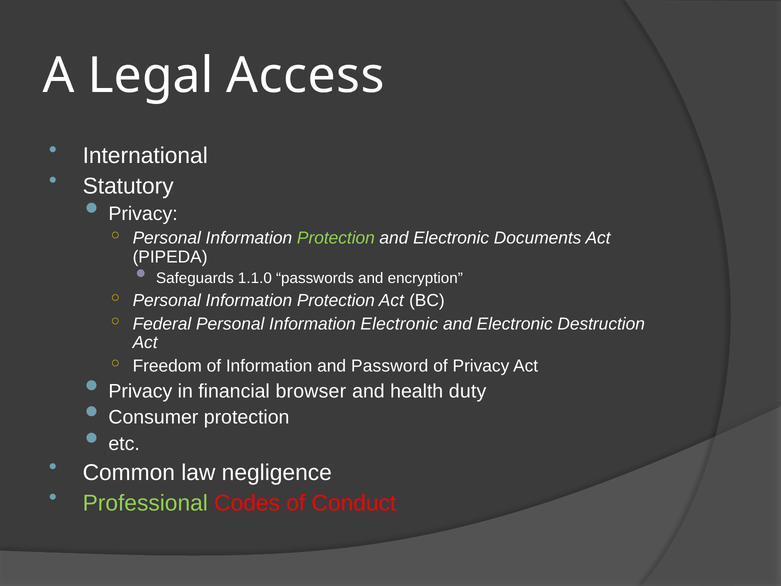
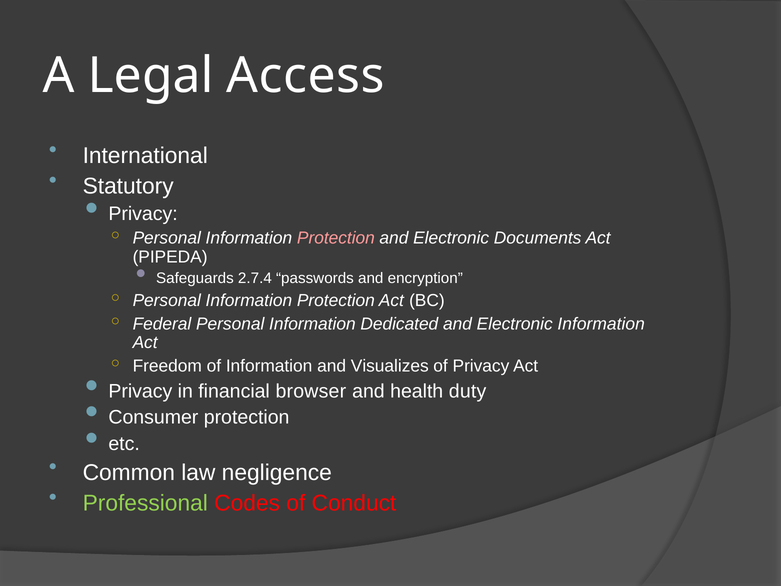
Protection at (336, 238) colour: light green -> pink
1.1.0: 1.1.0 -> 2.7.4
Information Electronic: Electronic -> Dedicated
Electronic Destruction: Destruction -> Information
Password: Password -> Visualizes
